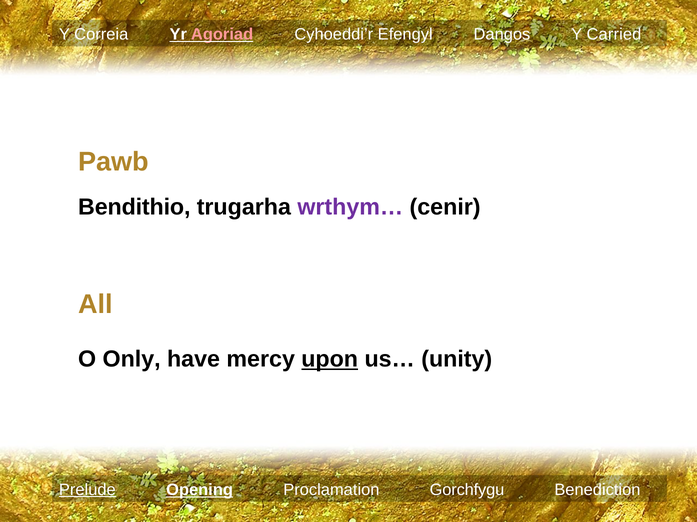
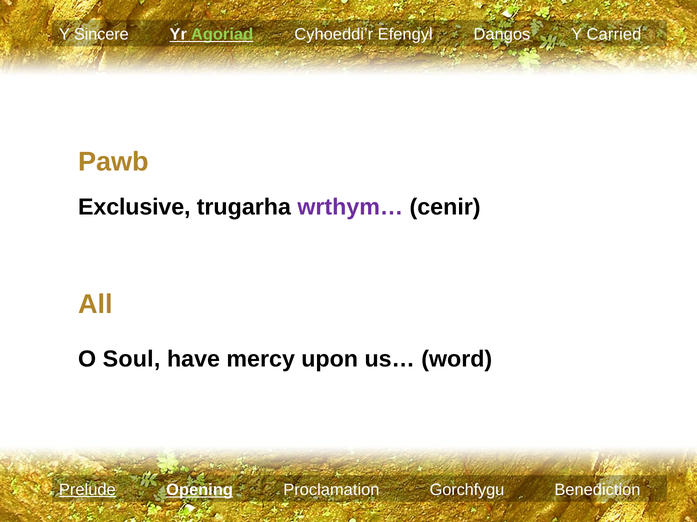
Correia: Correia -> Sincere
Agoriad colour: pink -> light green
Bendithio: Bendithio -> Exclusive
Only: Only -> Soul
upon underline: present -> none
unity: unity -> word
